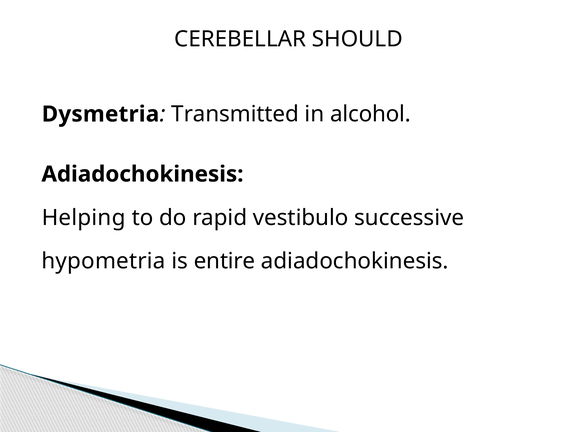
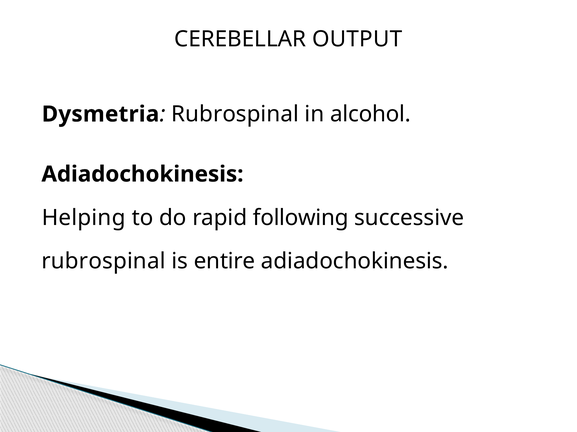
SHOULD: SHOULD -> OUTPUT
Transmitted at (235, 114): Transmitted -> Rubrospinal
vestibulo: vestibulo -> following
hypometria at (104, 261): hypometria -> rubrospinal
